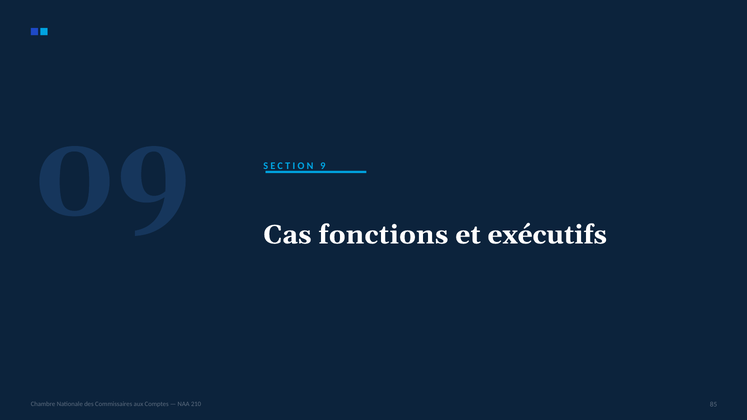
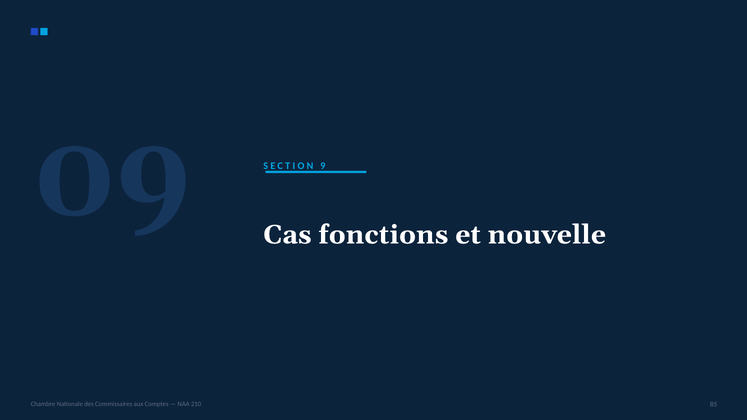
exécutifs: exécutifs -> nouvelle
